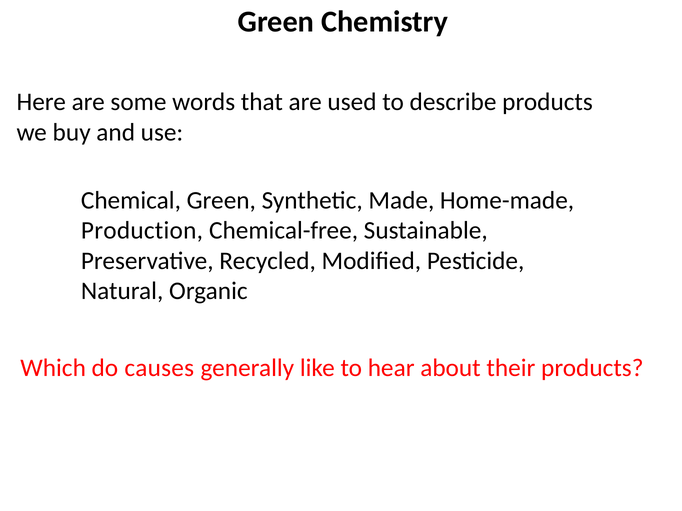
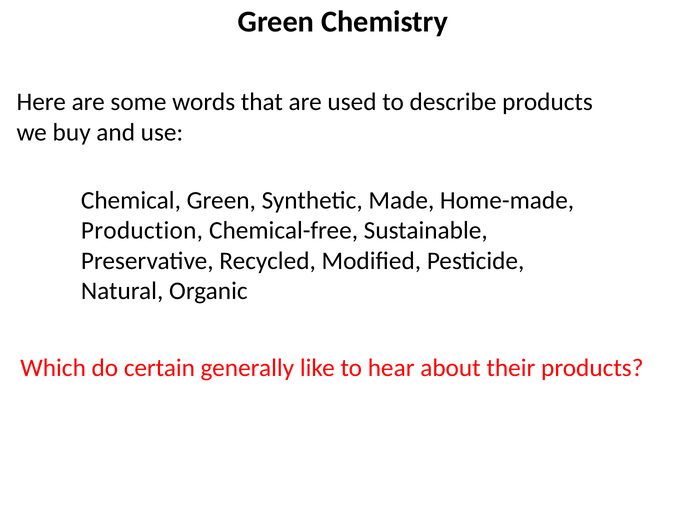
causes: causes -> certain
